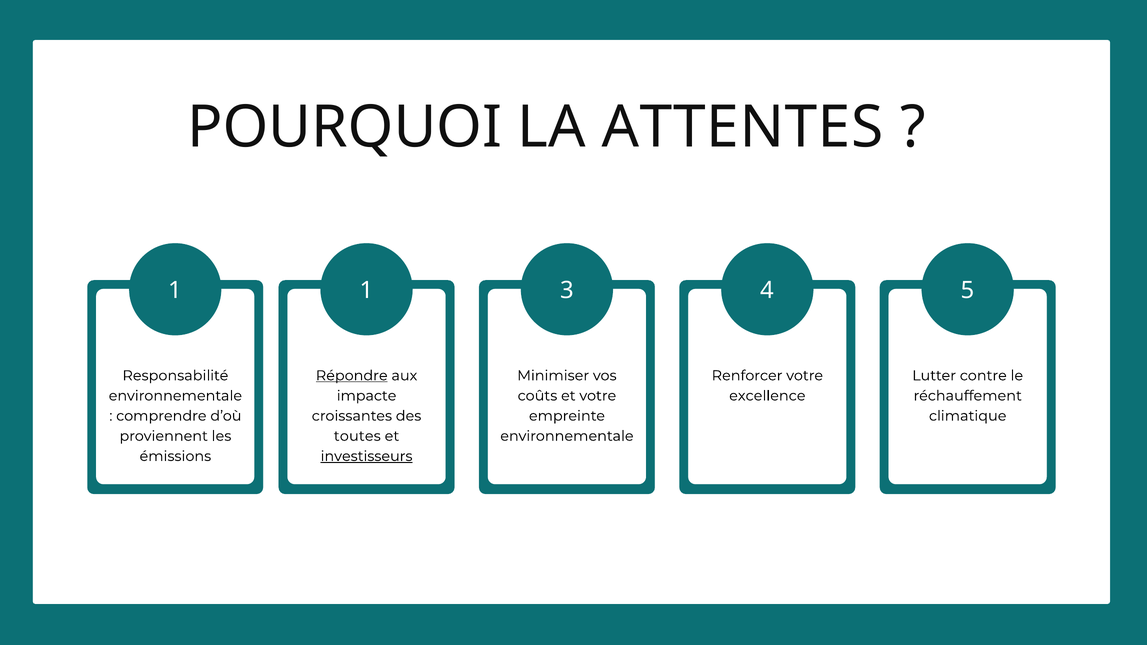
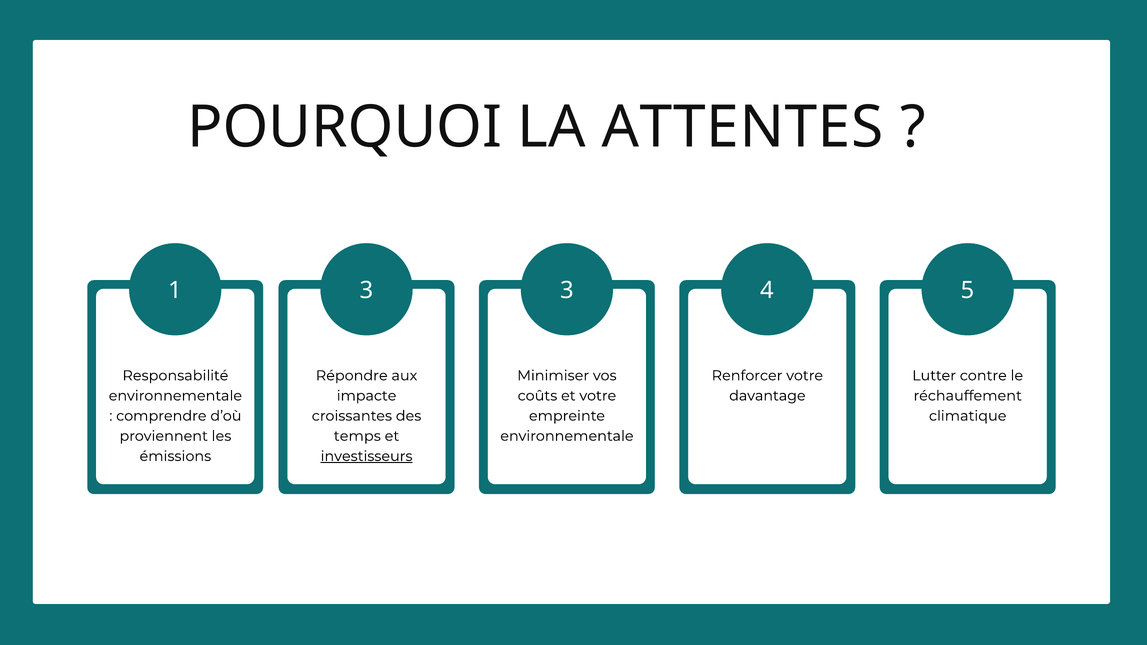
1 1: 1 -> 3
Répondre underline: present -> none
excellence: excellence -> davantage
toutes: toutes -> temps
